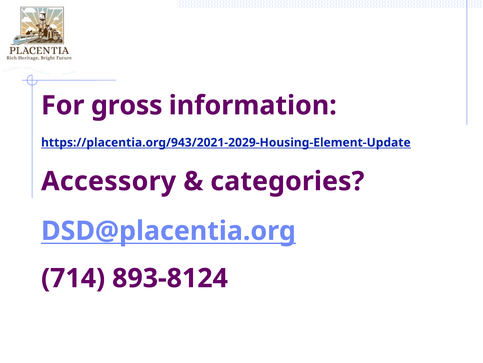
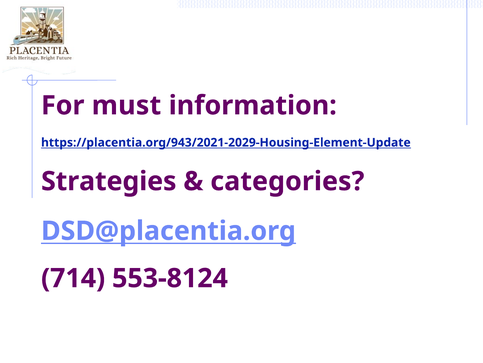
gross: gross -> must
Accessory: Accessory -> Strategies
893-8124: 893-8124 -> 553-8124
